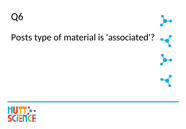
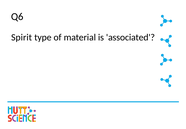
Posts: Posts -> Spirit
